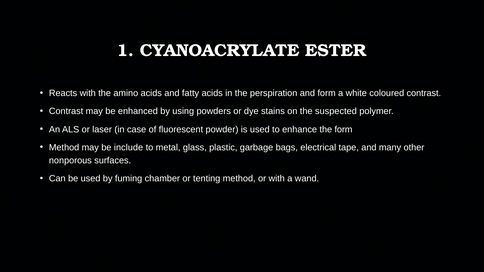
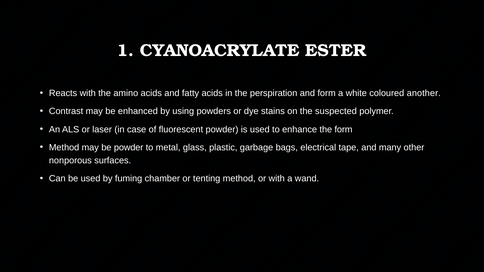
coloured contrast: contrast -> another
be include: include -> powder
